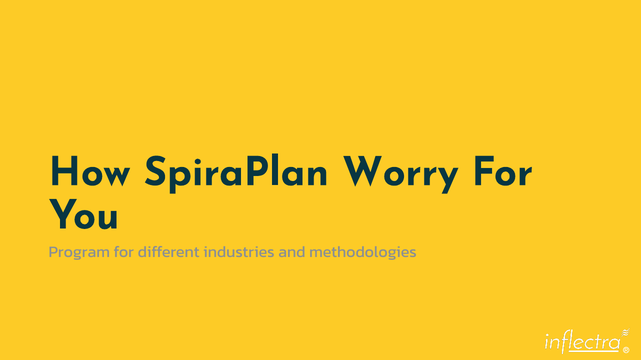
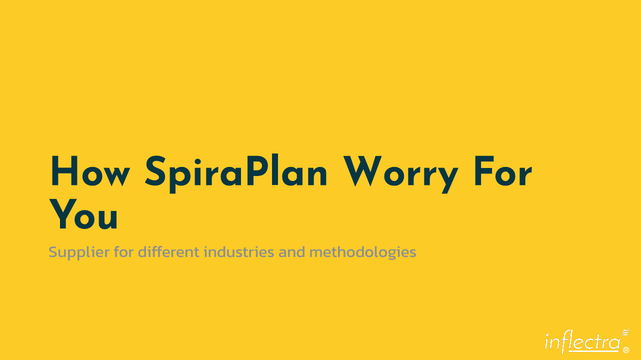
Program: Program -> Supplier
